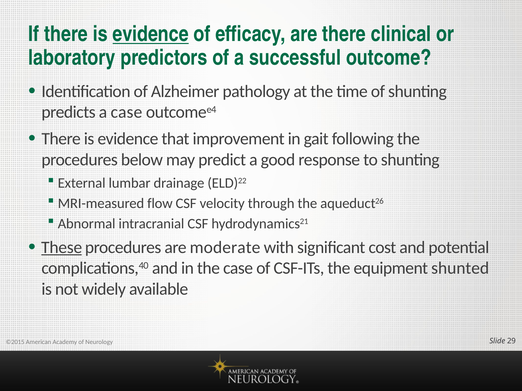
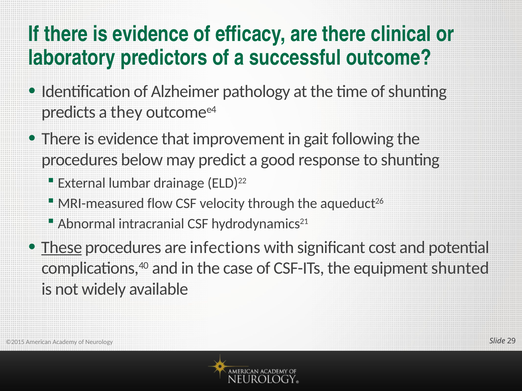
evidence at (151, 34) underline: present -> none
a case: case -> they
moderate: moderate -> infections
